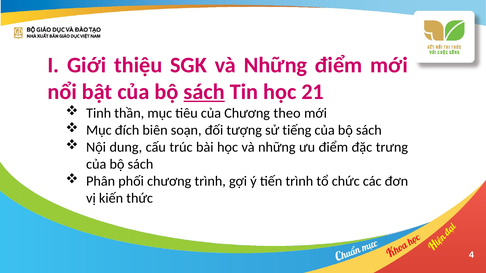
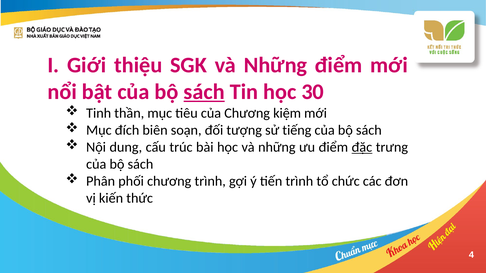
21: 21 -> 30
theo: theo -> kiệm
đặc underline: none -> present
